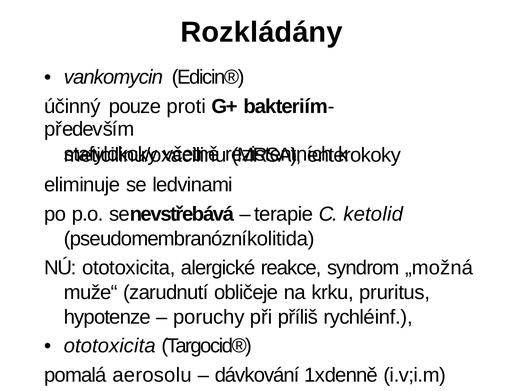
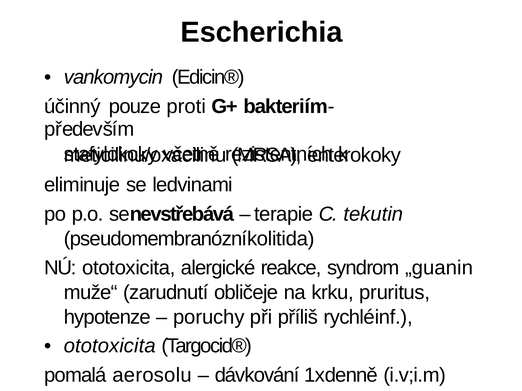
Rozkládány: Rozkládány -> Escherichia
ketolid: ketolid -> tekutin
„možná: „možná -> „guanin
